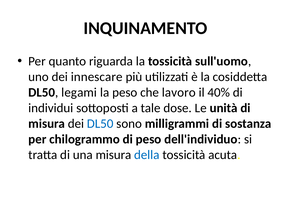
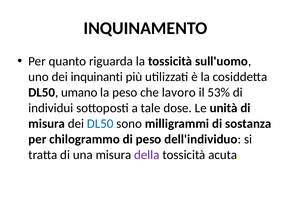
innescare: innescare -> inquinanti
legami: legami -> umano
40%: 40% -> 53%
della colour: blue -> purple
